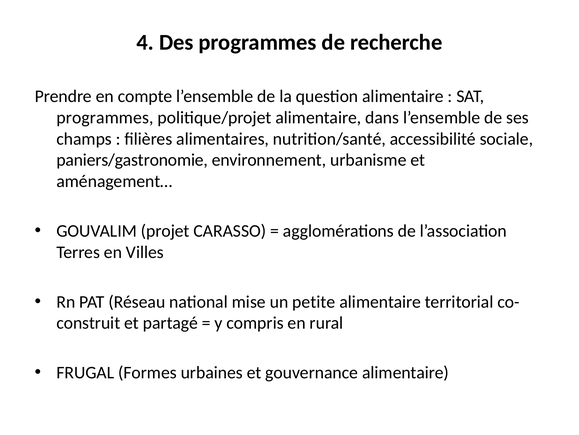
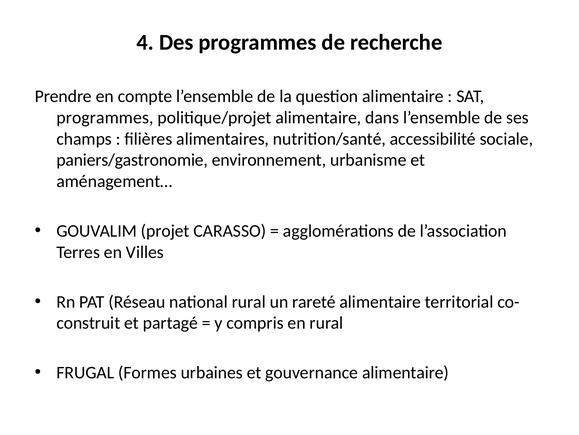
national mise: mise -> rural
petite: petite -> rareté
